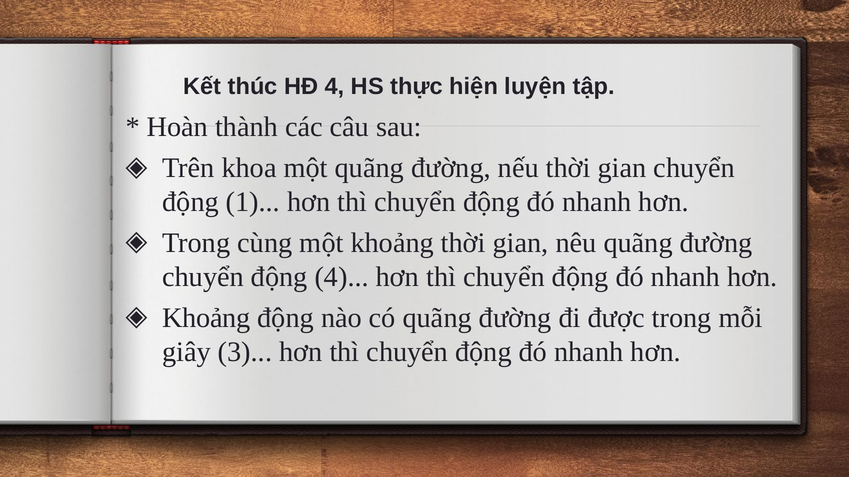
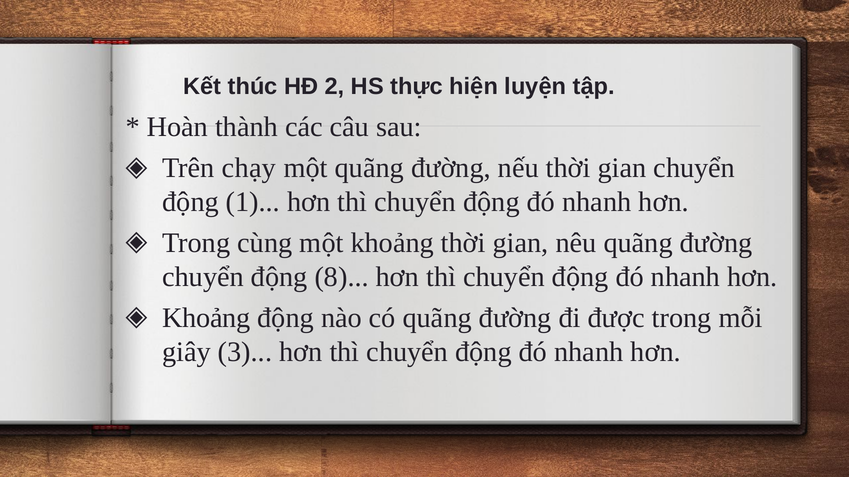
HĐ 4: 4 -> 2
khoa: khoa -> chạy
động 4: 4 -> 8
